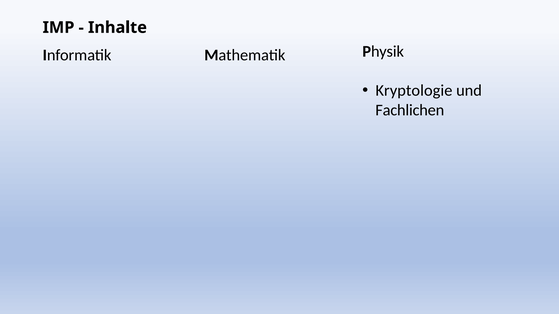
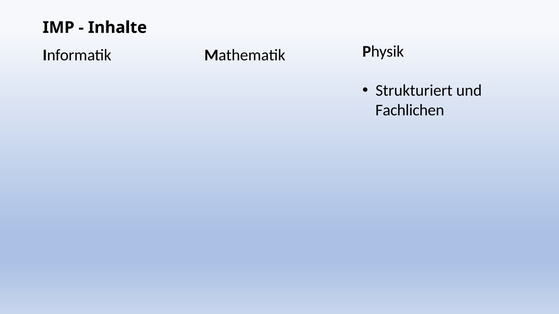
Kryptologie: Kryptologie -> Strukturiert
